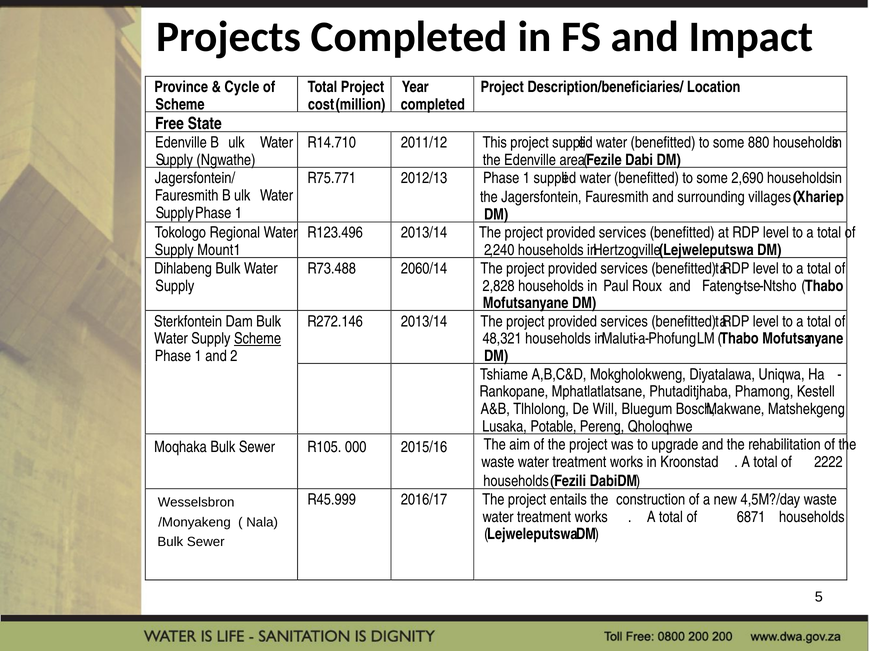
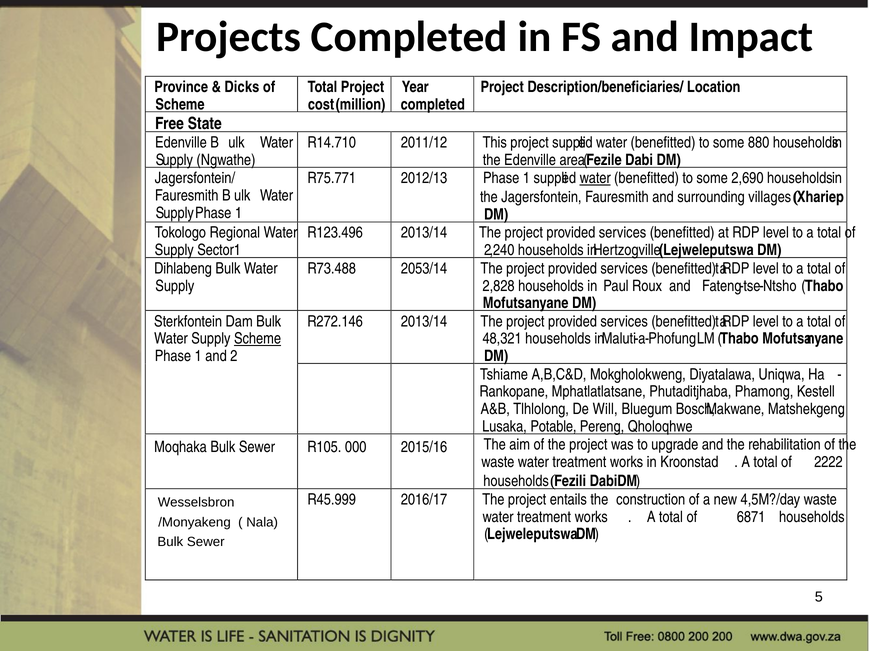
Cycle: Cycle -> Dicks
water at (595, 178) underline: none -> present
Mount1: Mount1 -> Sector1
2060/14: 2060/14 -> 2053/14
